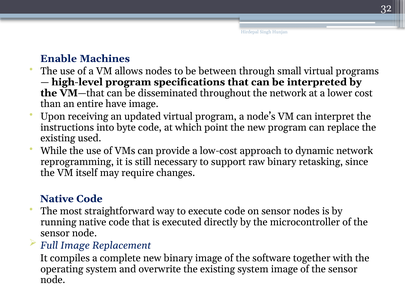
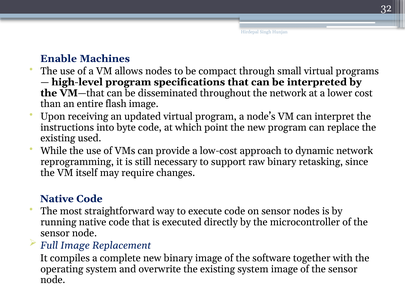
between: between -> compact
have: have -> flash
